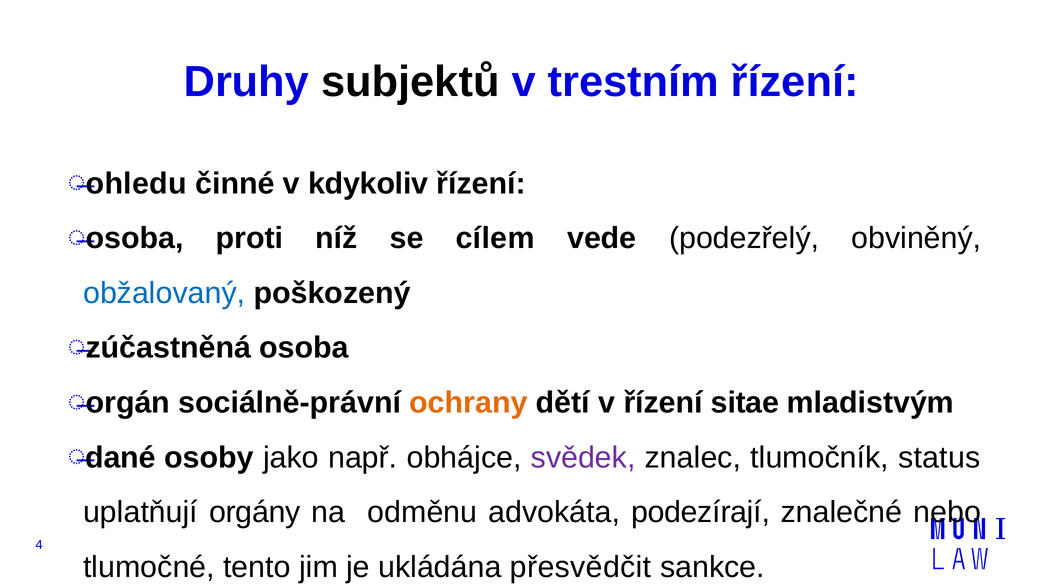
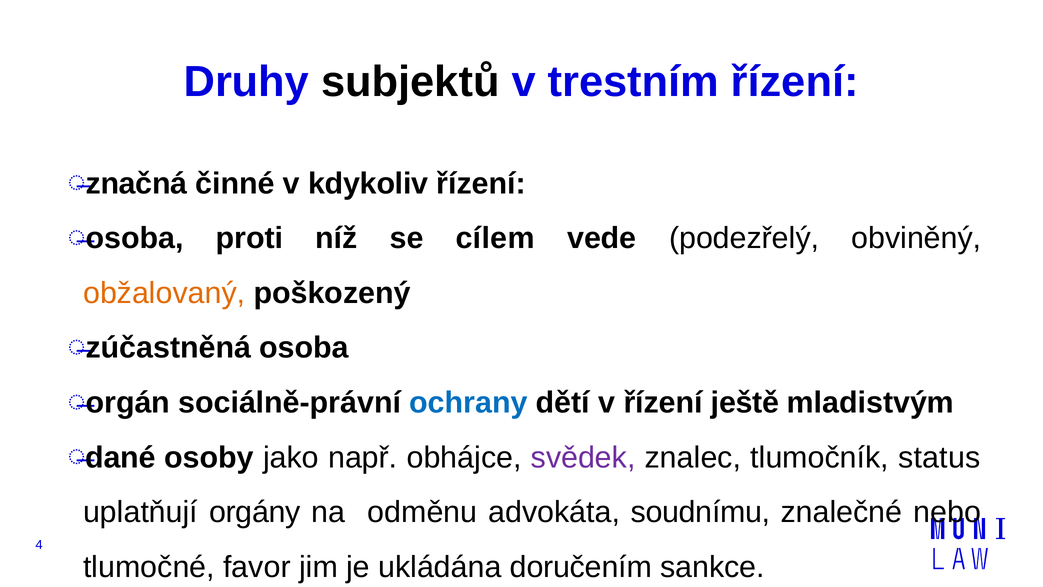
ohledu: ohledu -> značná
obžalovaný colour: blue -> orange
ochrany colour: orange -> blue
sitae: sitae -> ještě
podezírají: podezírají -> soudnímu
tento: tento -> favor
přesvědčit: přesvědčit -> doručením
